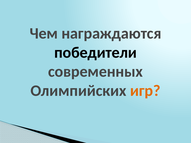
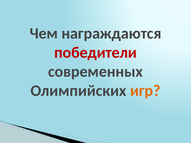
победители colour: black -> red
